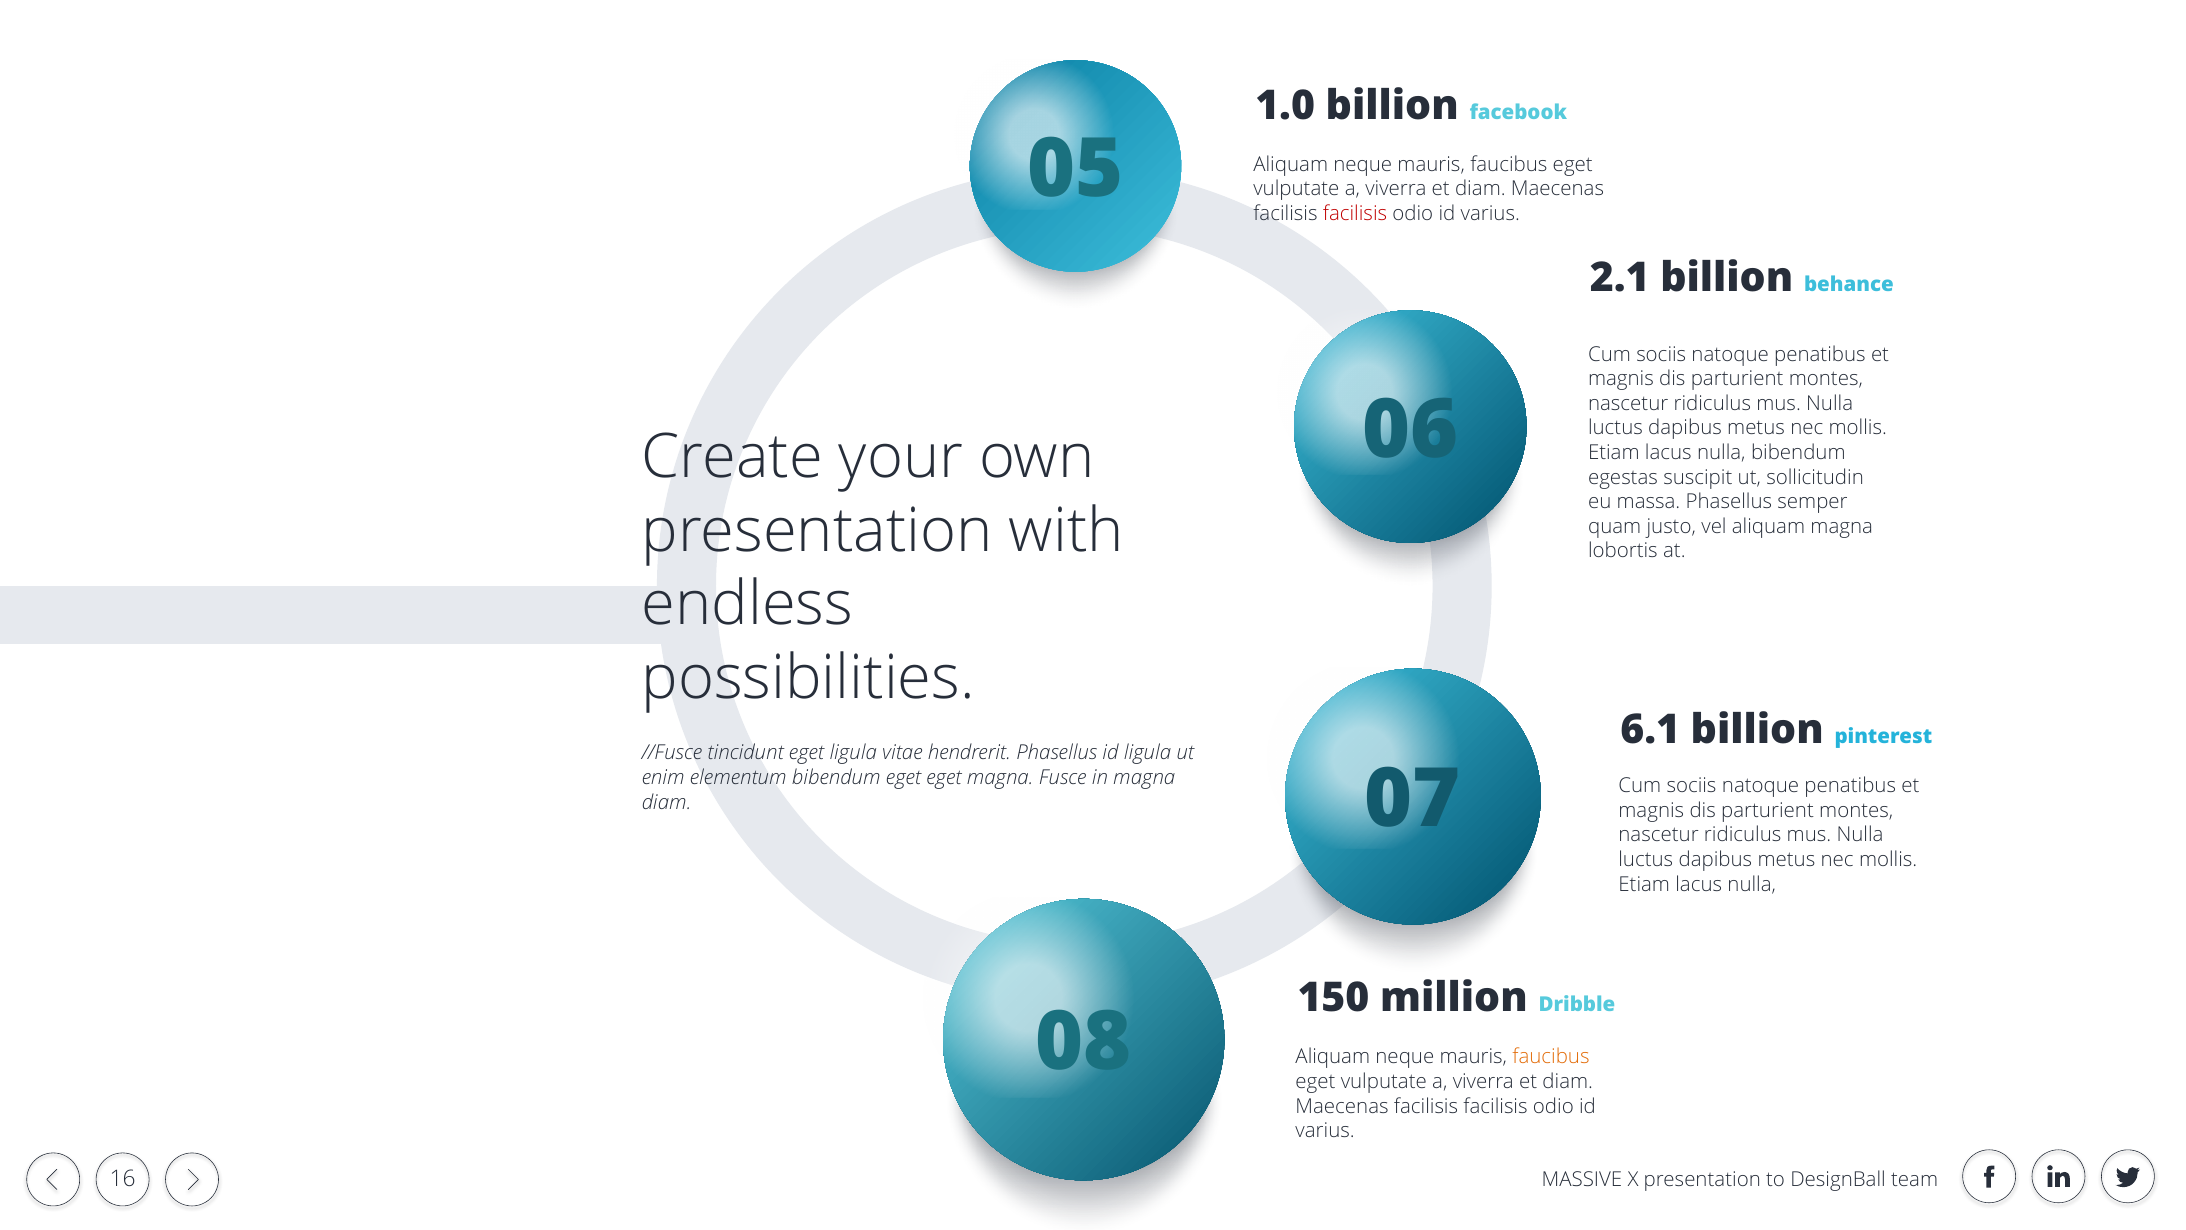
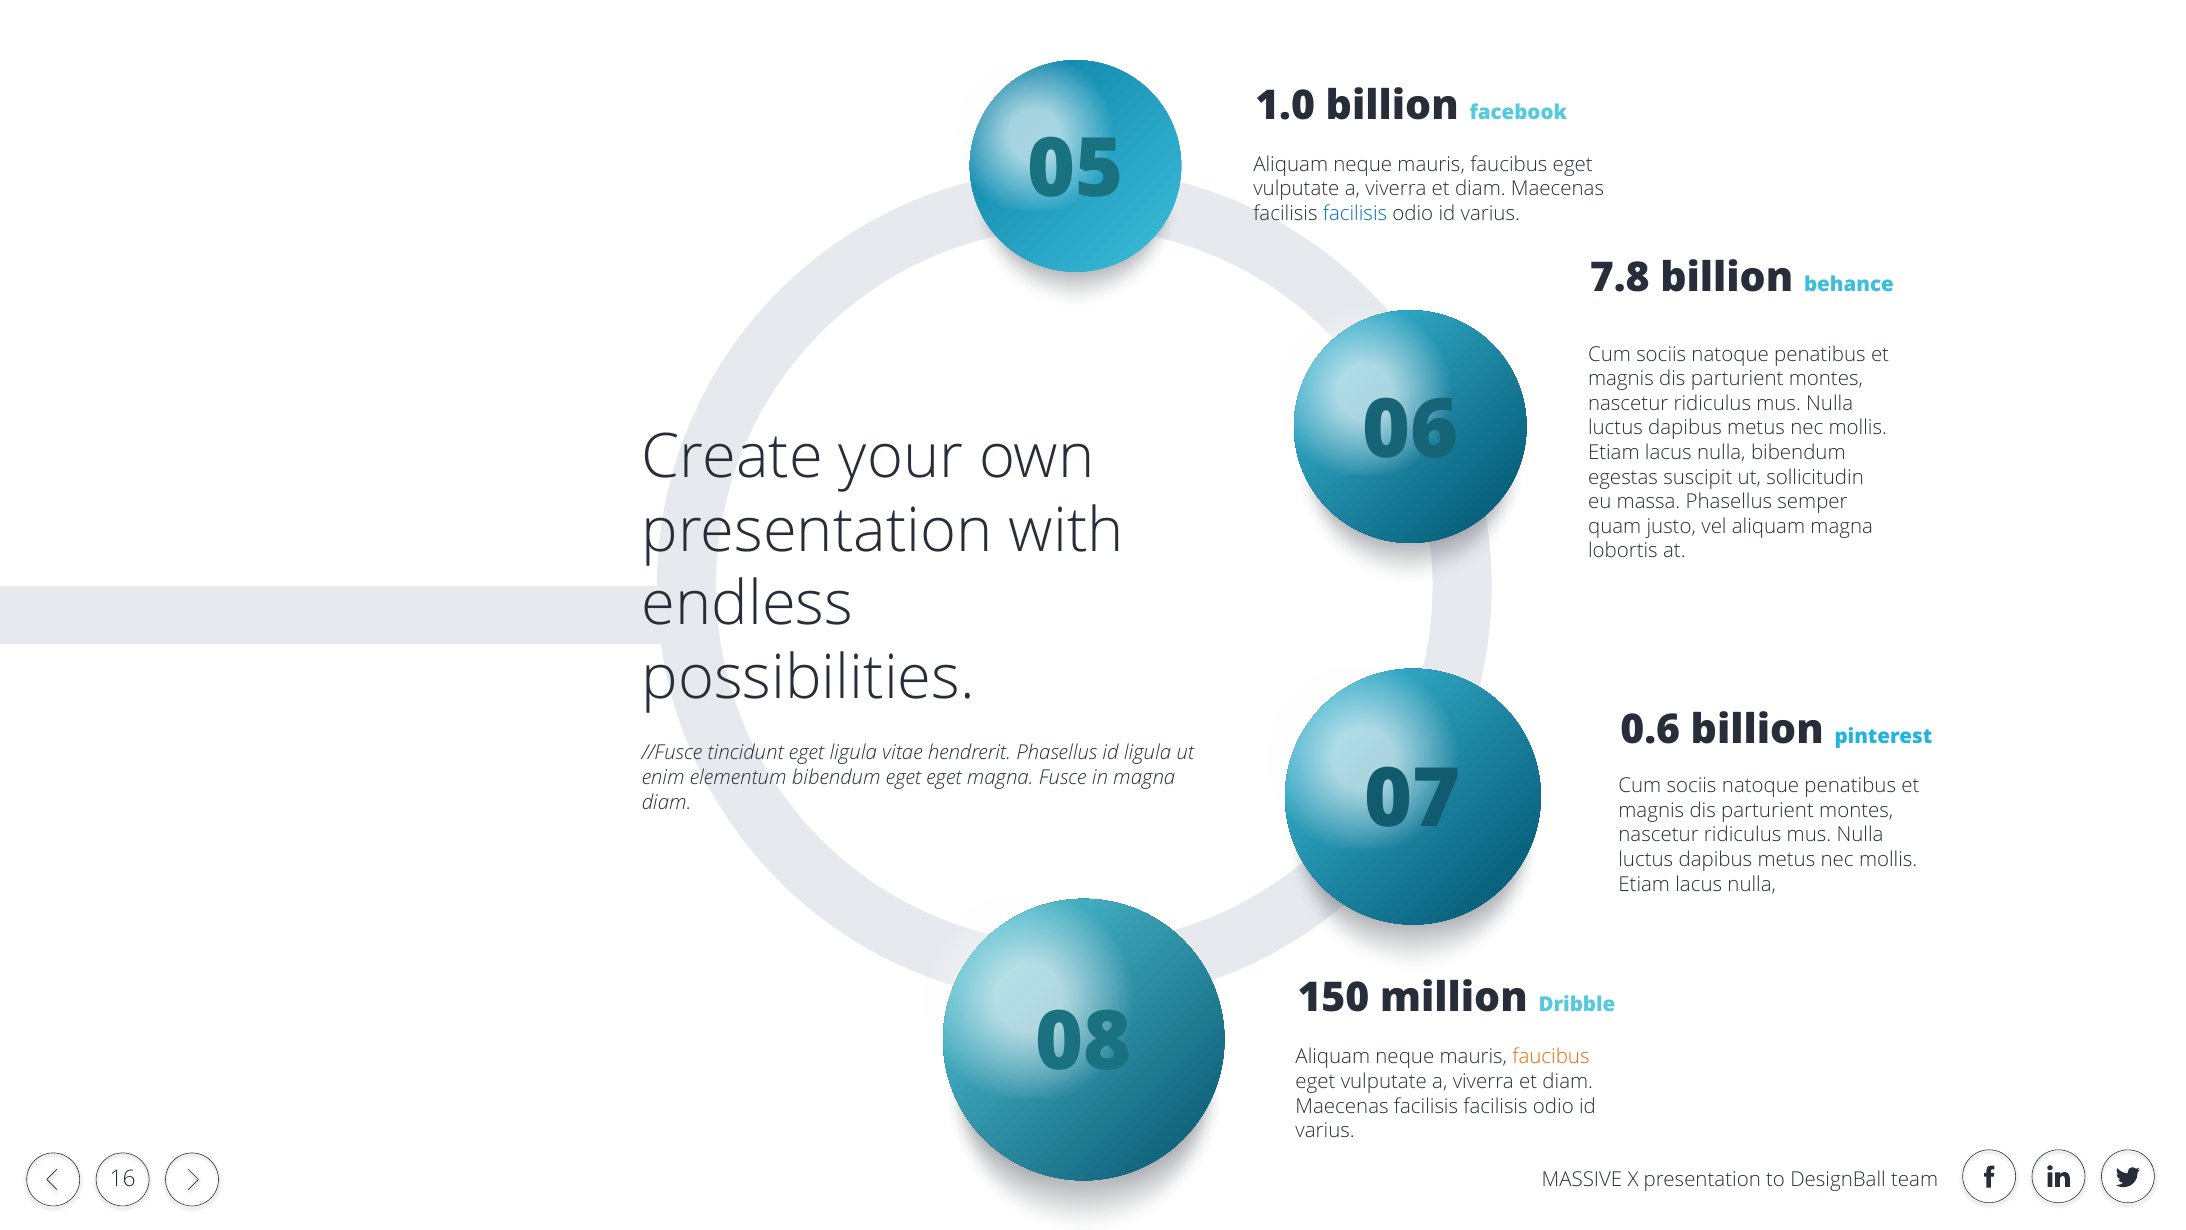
facilisis at (1355, 213) colour: red -> blue
2.1: 2.1 -> 7.8
6.1: 6.1 -> 0.6
